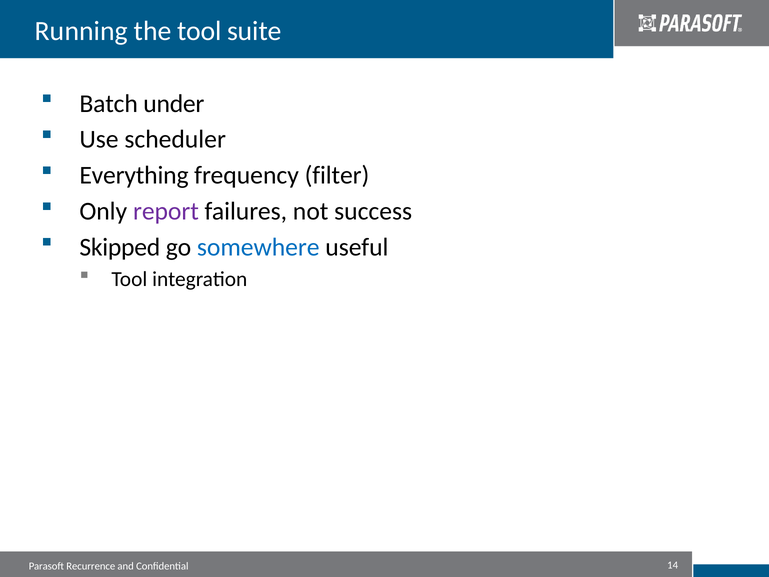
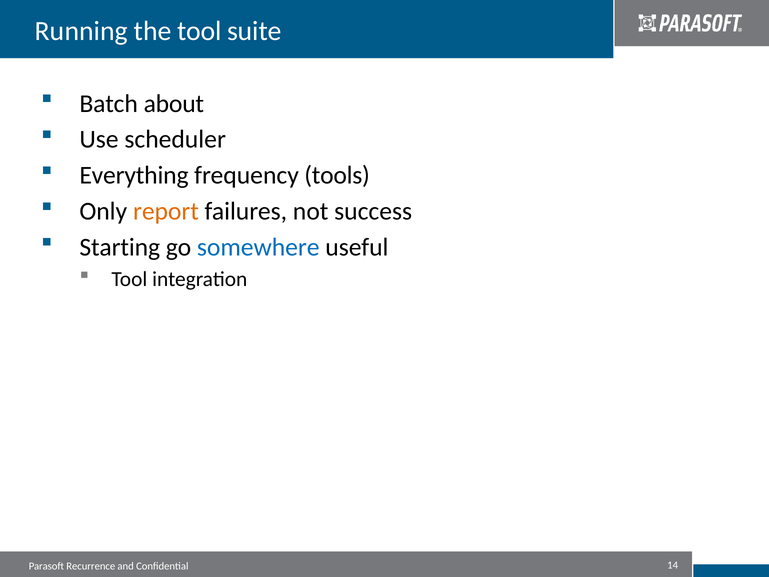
under: under -> about
filter: filter -> tools
report colour: purple -> orange
Skipped: Skipped -> Starting
